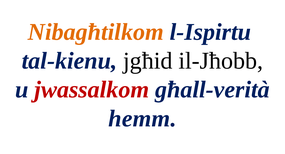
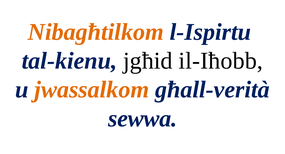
il-Jħobb: il-Jħobb -> il-Iħobb
jwassalkom colour: red -> orange
hemm: hemm -> sewwa
